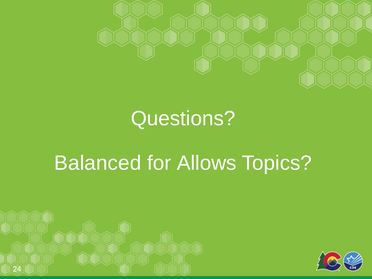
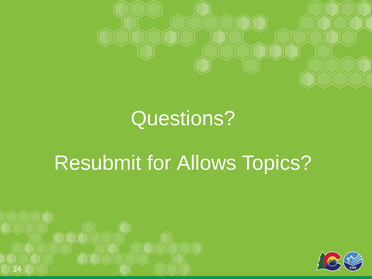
Balanced: Balanced -> Resubmit
